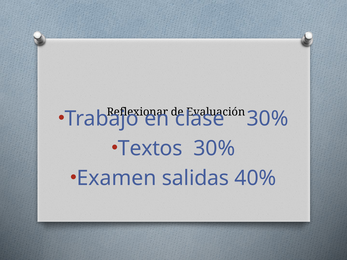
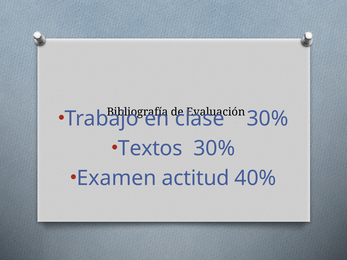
Reflexionar: Reflexionar -> Bibliografía
salidas: salidas -> actitud
